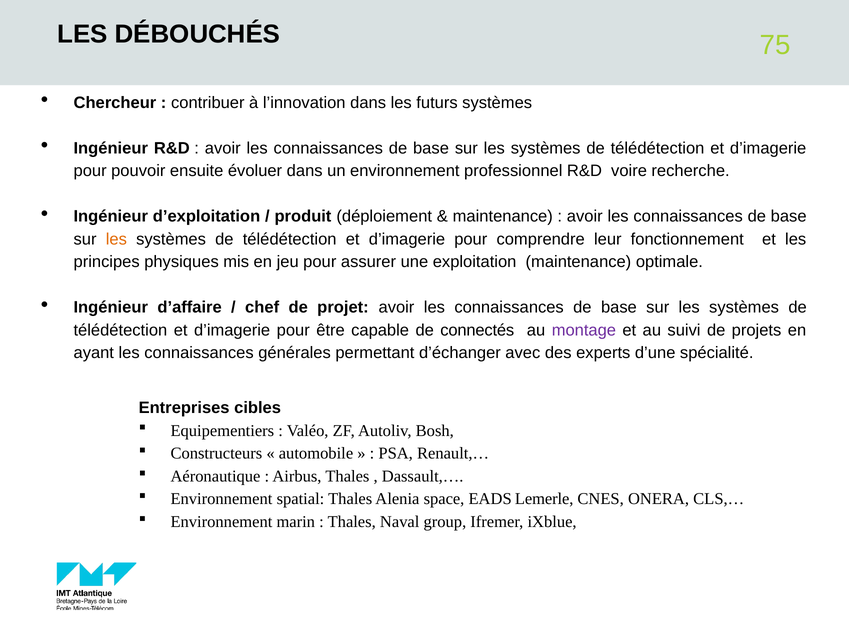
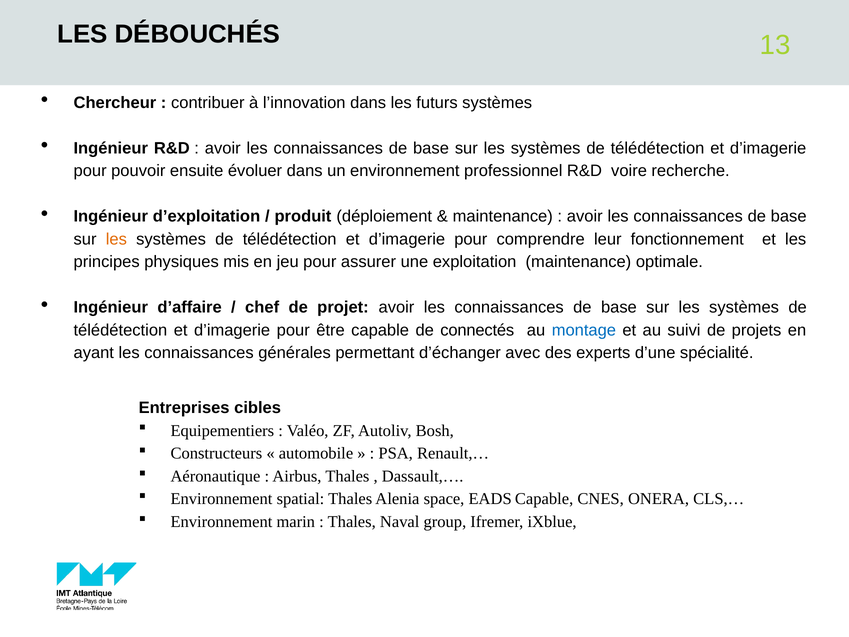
75: 75 -> 13
montage colour: purple -> blue
EADS Lemerle: Lemerle -> Capable
